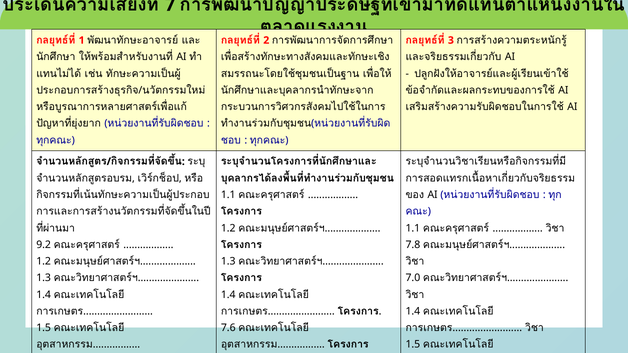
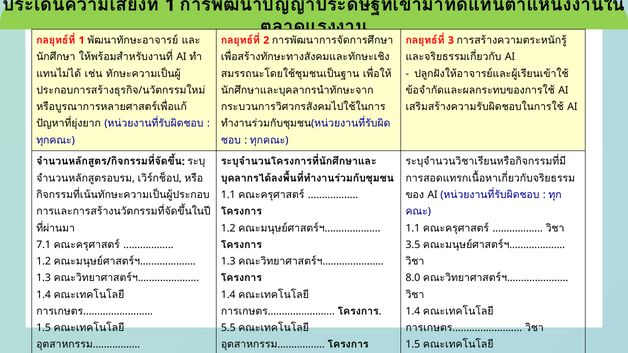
7 at (170, 5): 7 -> 1
9.2: 9.2 -> 7.1
7.8: 7.8 -> 3.5
7.0: 7.0 -> 8.0
7.6: 7.6 -> 5.5
